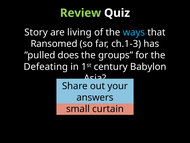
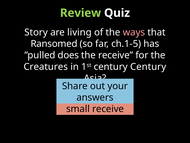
ways colour: light blue -> pink
ch.1-3: ch.1-3 -> ch.1-5
the groups: groups -> receive
Defeating: Defeating -> Creatures
century Babylon: Babylon -> Century
small curtain: curtain -> receive
